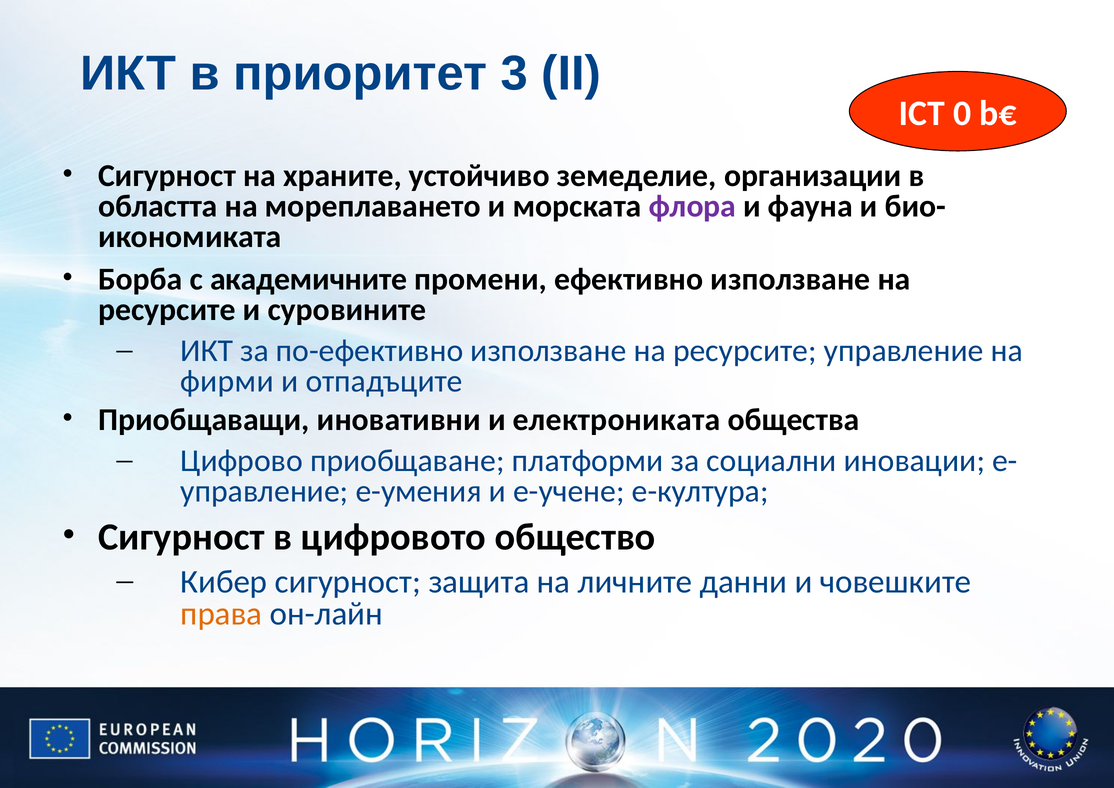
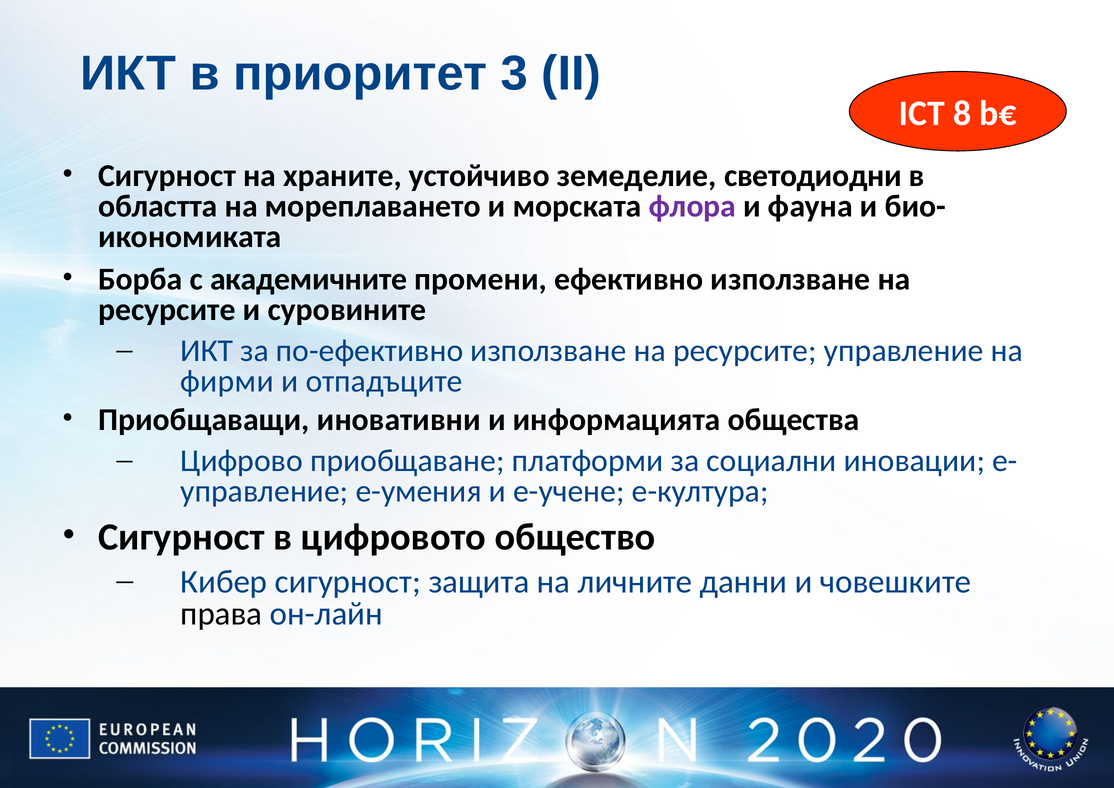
0: 0 -> 8
организации: организации -> светодиодни
електрониката: електрониката -> информацията
права colour: orange -> black
